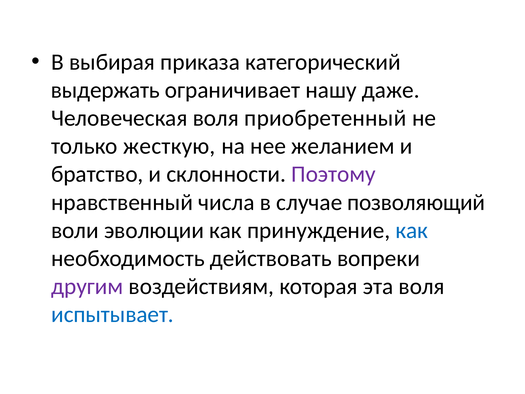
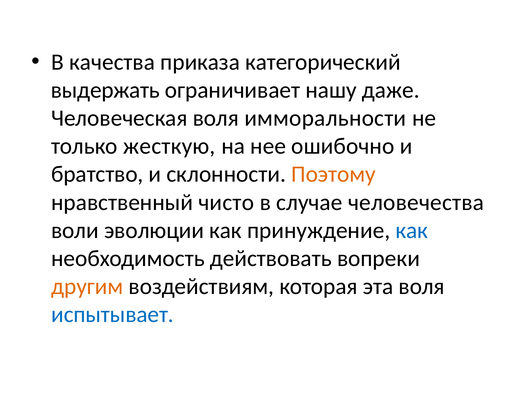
выбирая: выбирая -> качества
приобретенный: приобретенный -> имморальности
желанием: желанием -> ошибочно
Поэтому colour: purple -> orange
числа: числа -> чисто
позволяющий: позволяющий -> человечества
другим colour: purple -> orange
